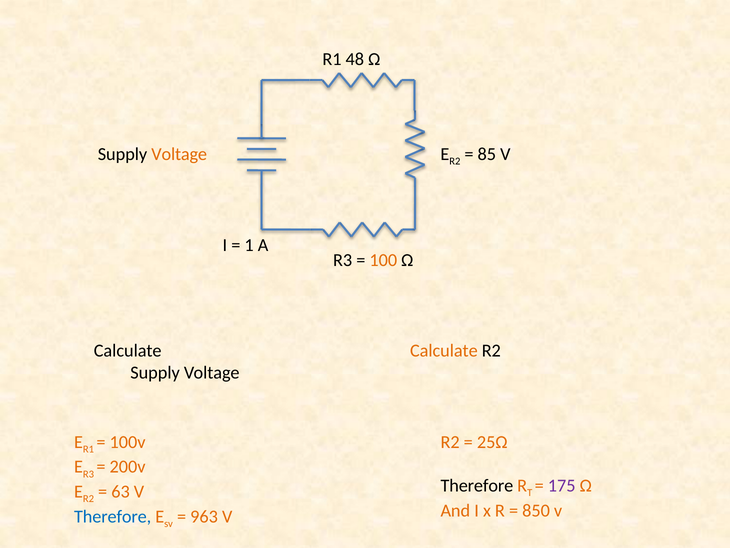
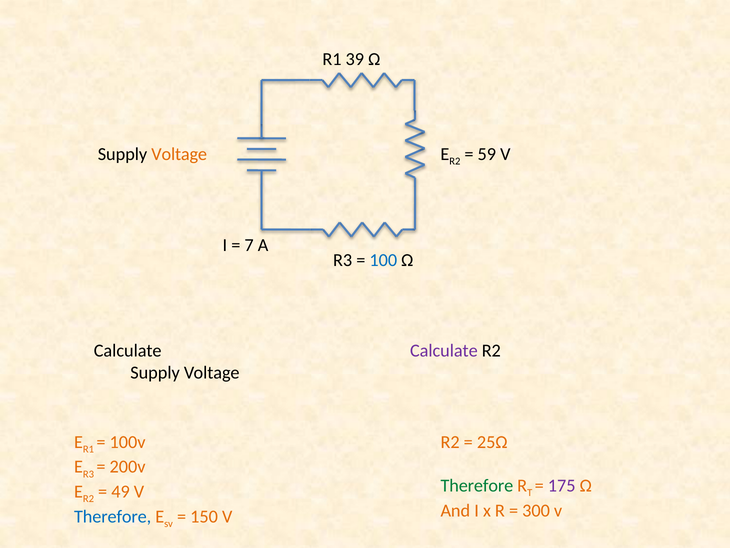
48: 48 -> 39
85: 85 -> 59
1: 1 -> 7
100 colour: orange -> blue
Calculate at (444, 350) colour: orange -> purple
Therefore at (477, 485) colour: black -> green
63: 63 -> 49
850: 850 -> 300
963: 963 -> 150
